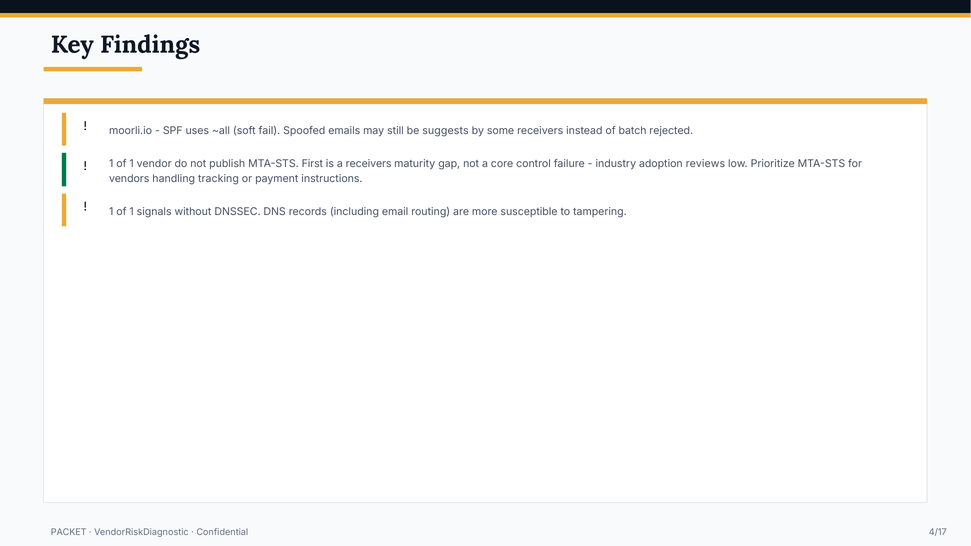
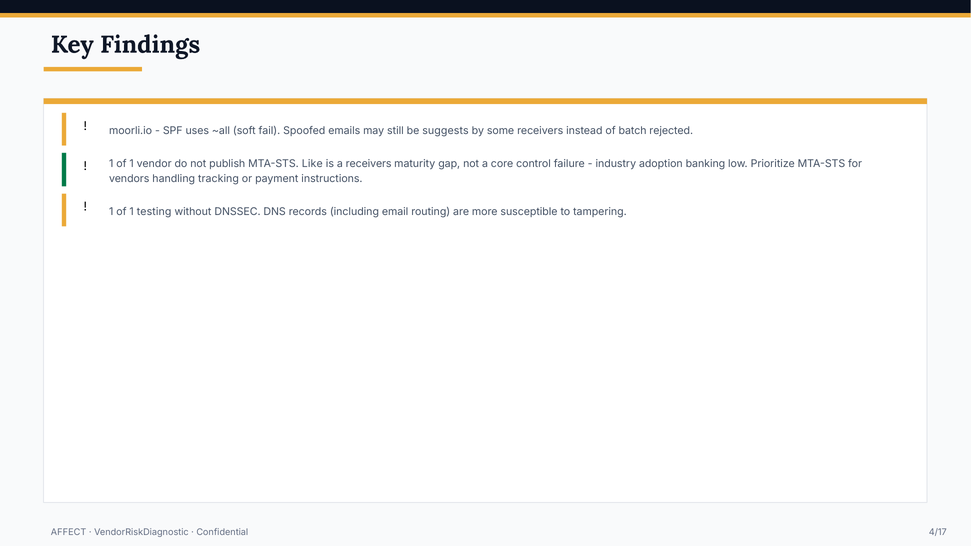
First: First -> Like
reviews: reviews -> banking
signals: signals -> testing
PACKET: PACKET -> AFFECT
